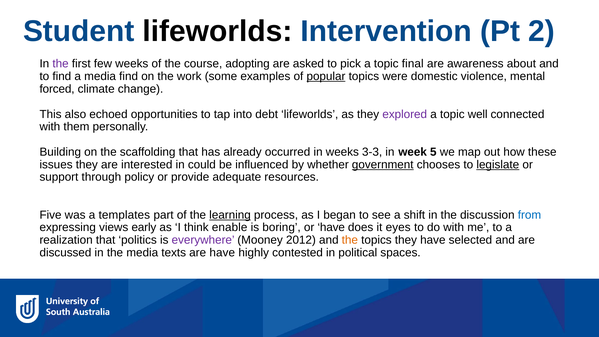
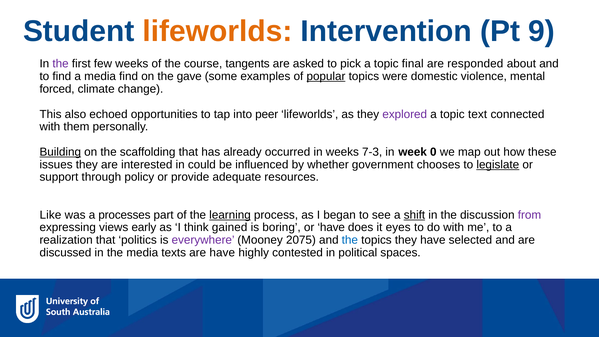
lifeworlds at (217, 31) colour: black -> orange
2: 2 -> 9
adopting: adopting -> tangents
awareness: awareness -> responded
work: work -> gave
debt: debt -> peer
well: well -> text
Building underline: none -> present
3-3: 3-3 -> 7-3
5: 5 -> 0
government underline: present -> none
Five: Five -> Like
templates: templates -> processes
shift underline: none -> present
from colour: blue -> purple
enable: enable -> gained
2012: 2012 -> 2075
the at (350, 240) colour: orange -> blue
